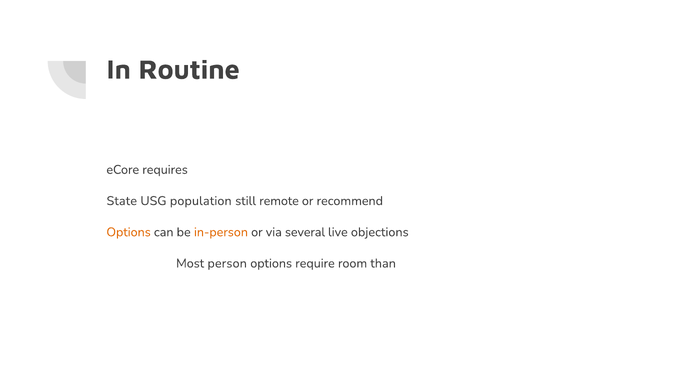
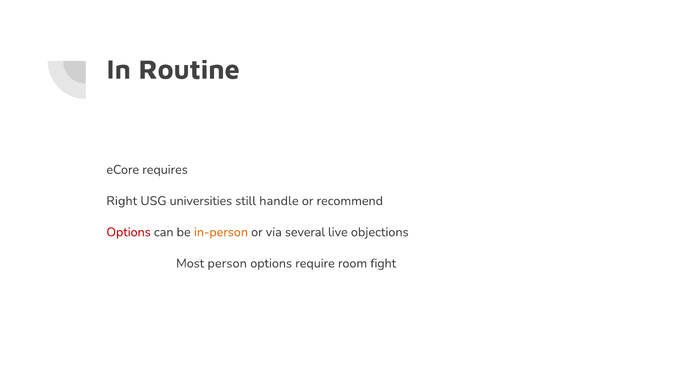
State: State -> Right
population: population -> universities
remote: remote -> handle
Options at (129, 232) colour: orange -> red
than: than -> fight
